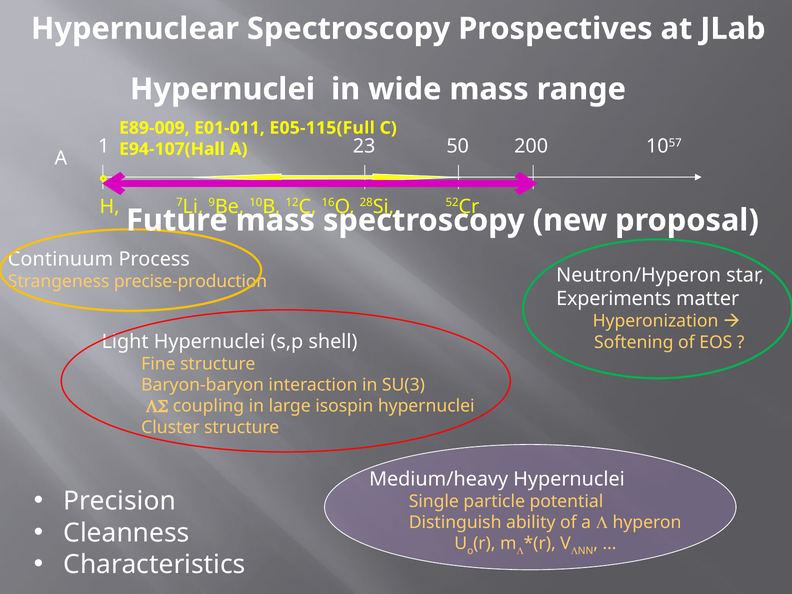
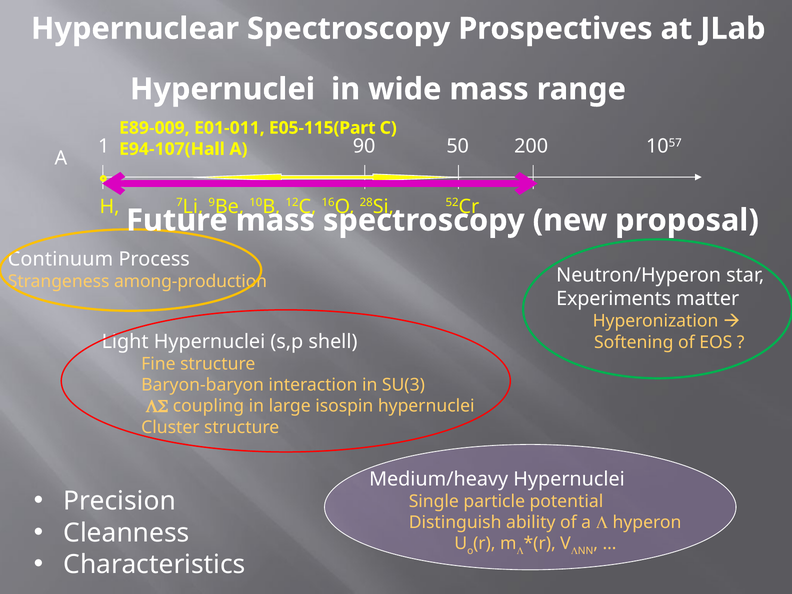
E05-115(Full: E05-115(Full -> E05-115(Part
23: 23 -> 90
precise-production: precise-production -> among-production
